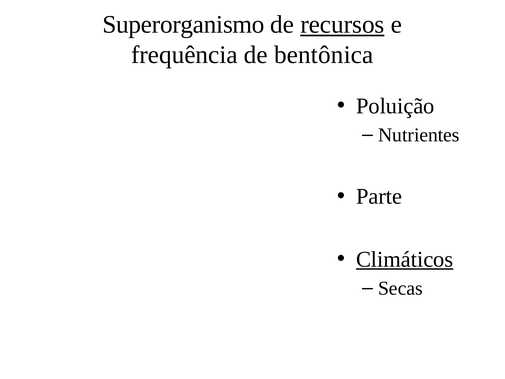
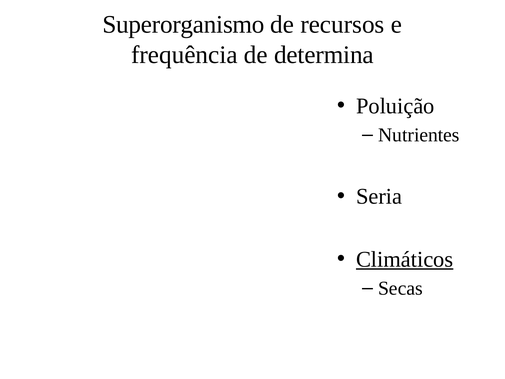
recursos underline: present -> none
bentônica: bentônica -> determina
Parte: Parte -> Seria
